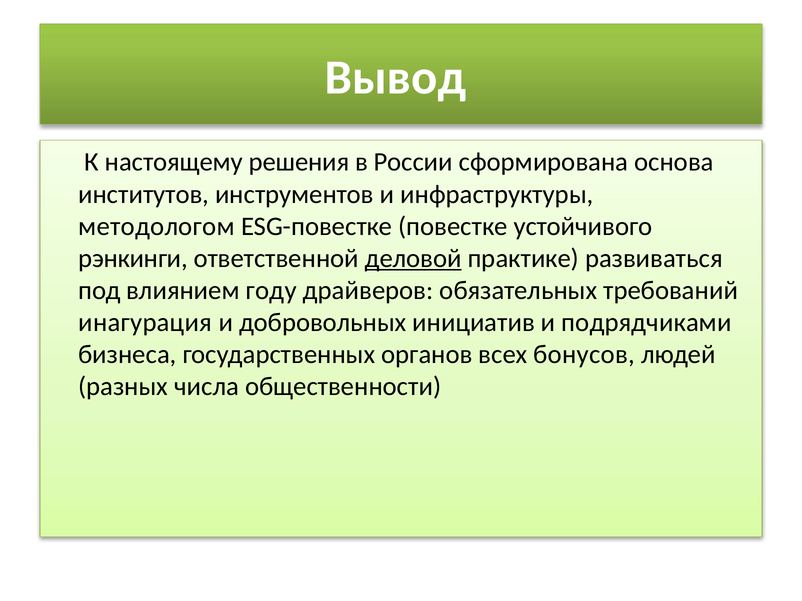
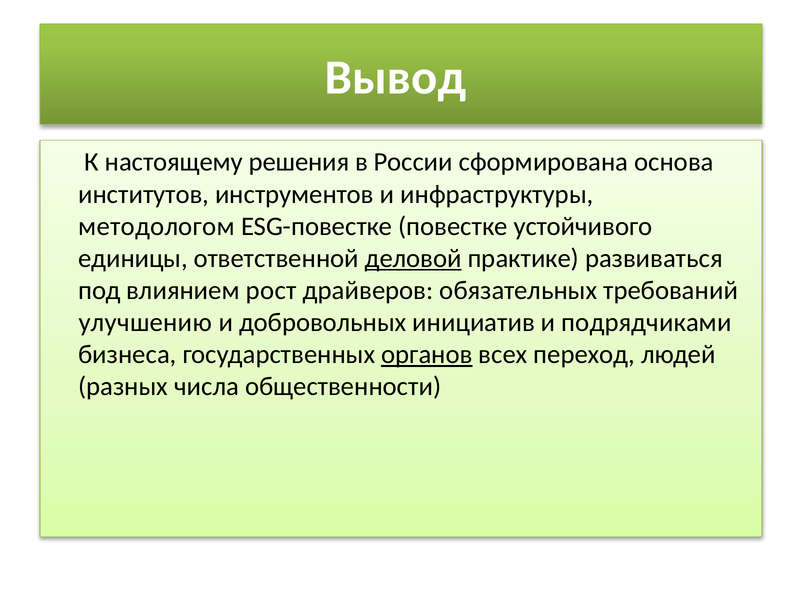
рэнкинги: рэнкинги -> единицы
году: году -> рост
инагурация: инагурация -> улучшению
органов underline: none -> present
бонусов: бонусов -> переход
